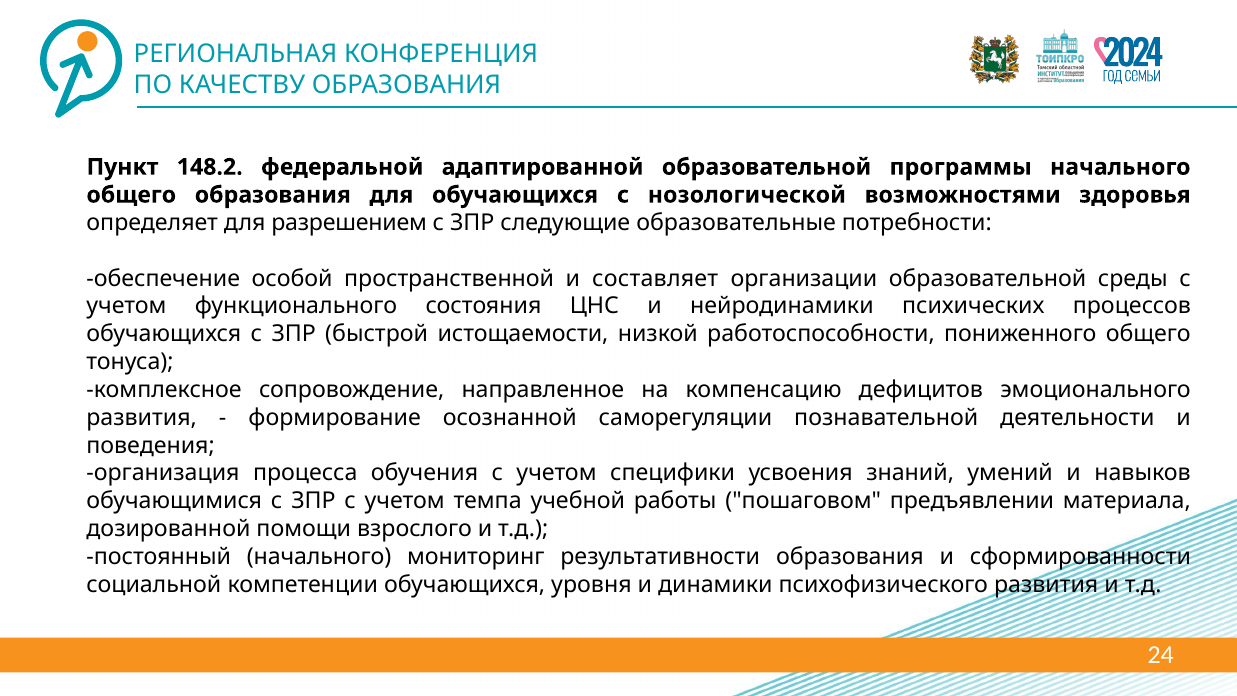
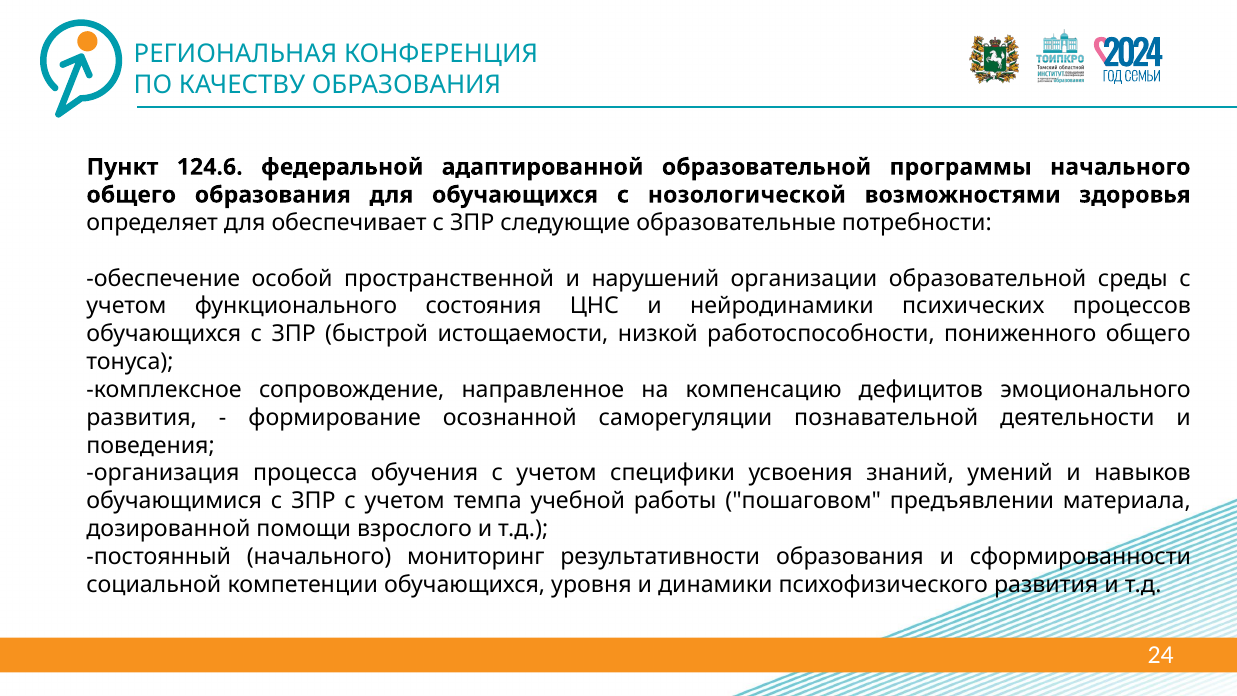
148.2: 148.2 -> 124.6
разрешением: разрешением -> обеспечивает
составляет: составляет -> нарушений
